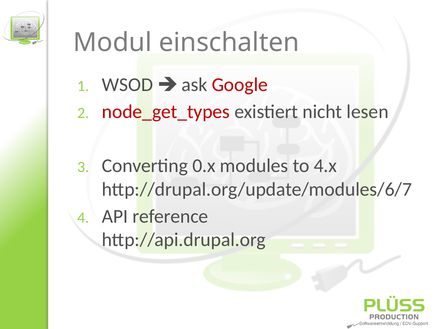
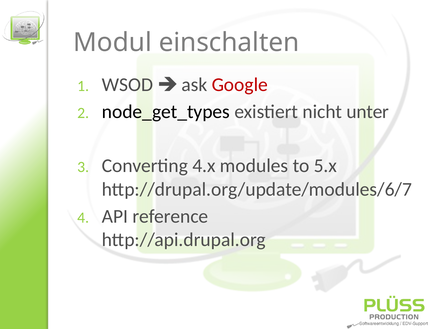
node_get_types colour: red -> black
lesen: lesen -> unter
0.x: 0.x -> 4.x
4.x: 4.x -> 5.x
